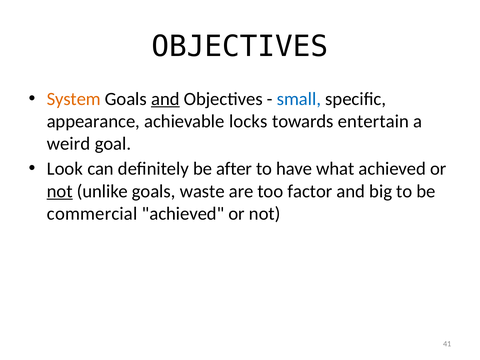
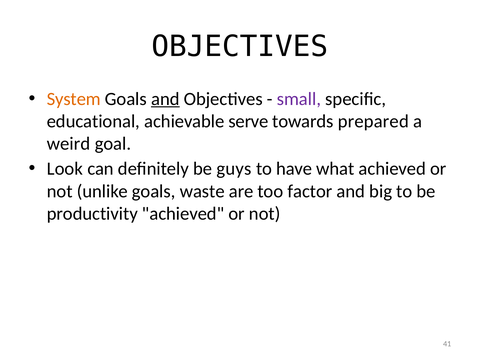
small colour: blue -> purple
appearance: appearance -> educational
locks: locks -> serve
entertain: entertain -> prepared
after: after -> guys
not at (60, 191) underline: present -> none
commercial: commercial -> productivity
